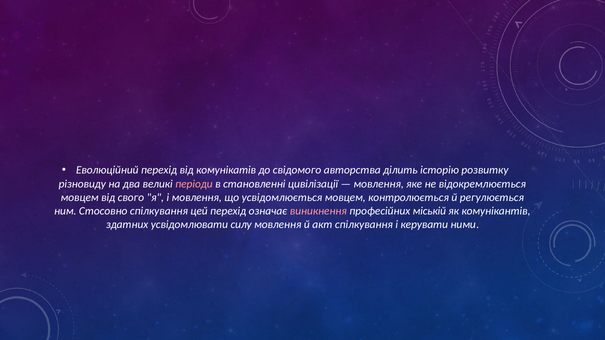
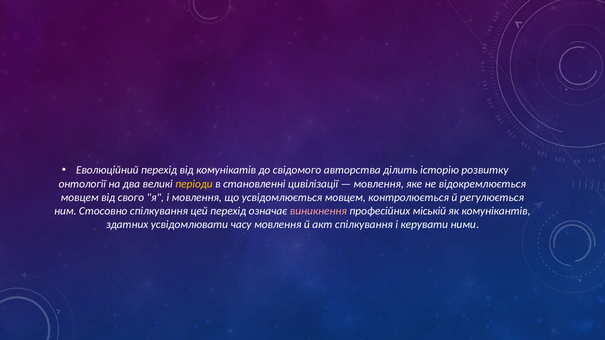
різновиду: різновиду -> онтології
періоди colour: pink -> yellow
силу: силу -> часу
